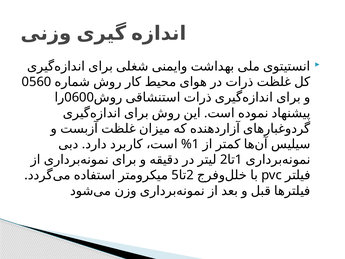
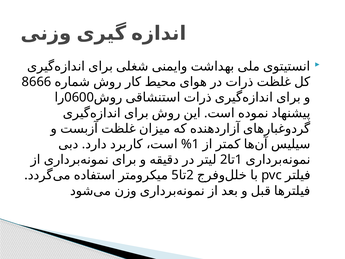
0560: 0560 -> 8666
